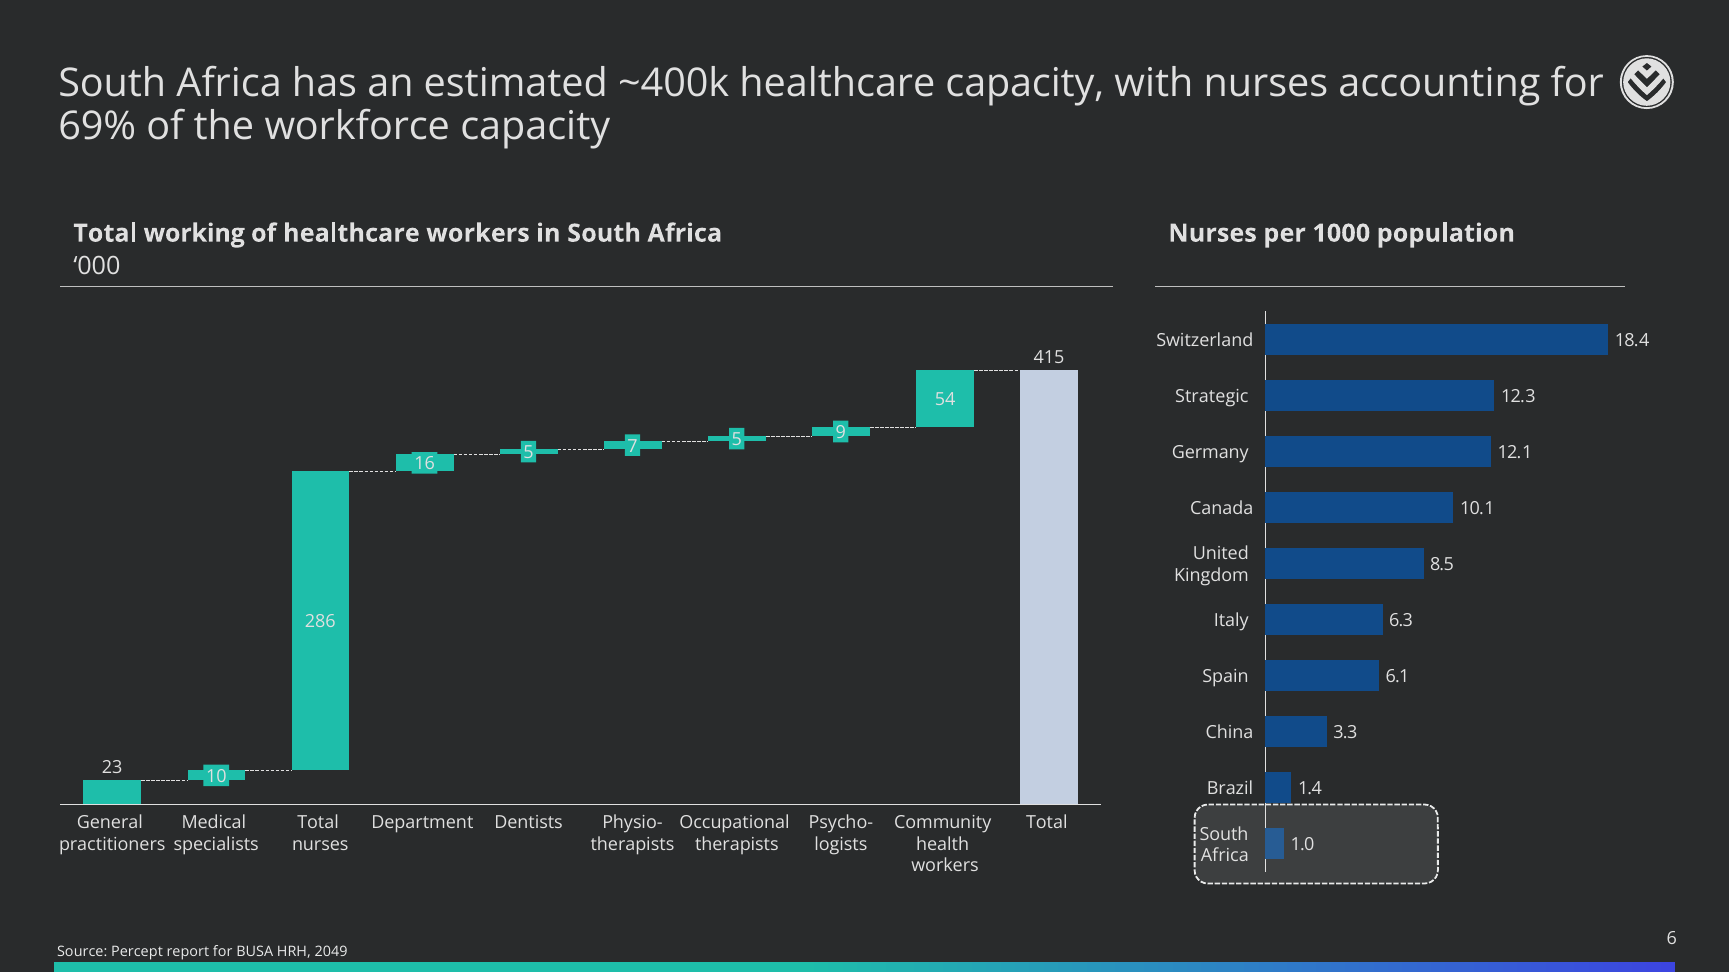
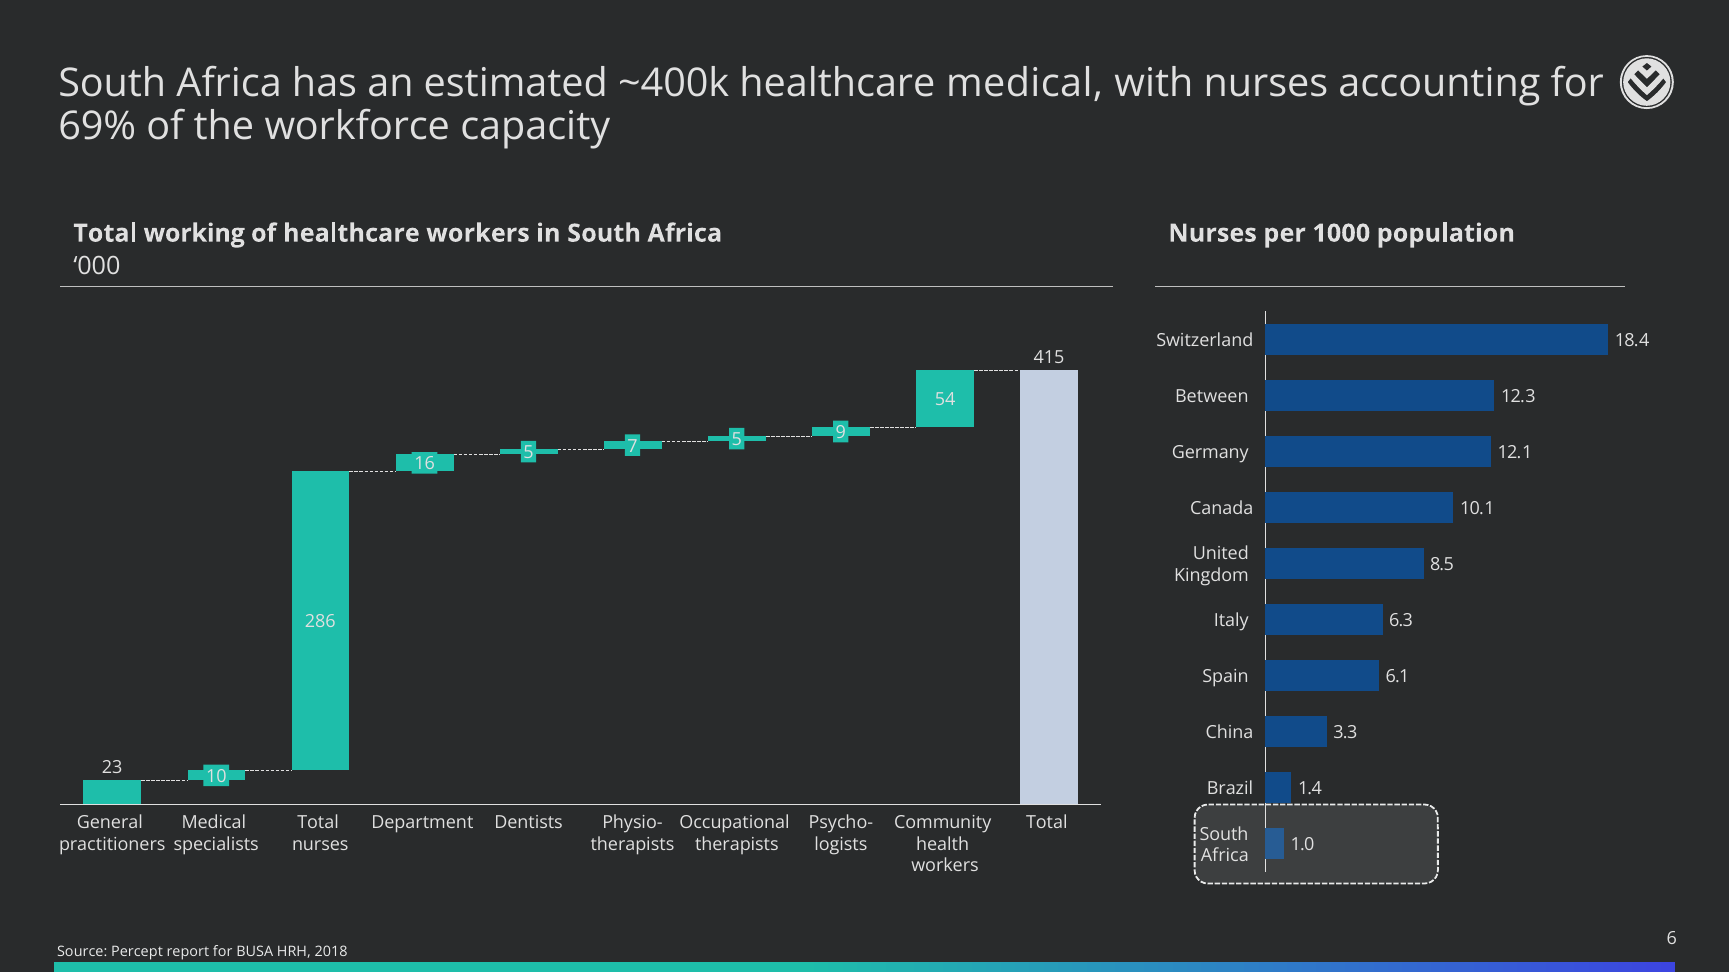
healthcare capacity: capacity -> medical
Strategic: Strategic -> Between
2049: 2049 -> 2018
